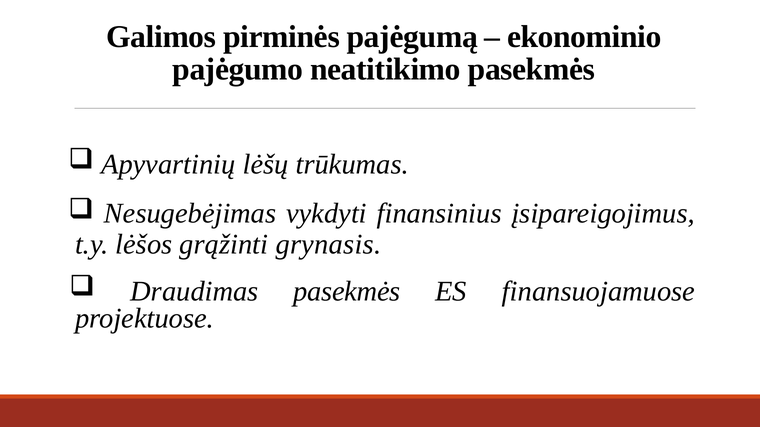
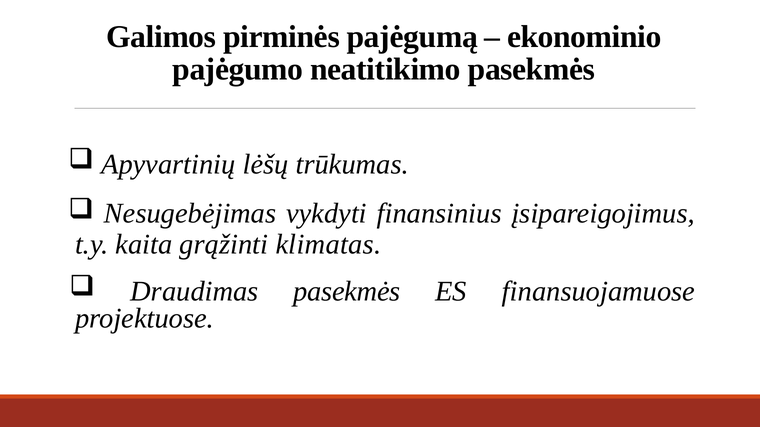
lėšos: lėšos -> kaita
grynasis: grynasis -> klimatas
